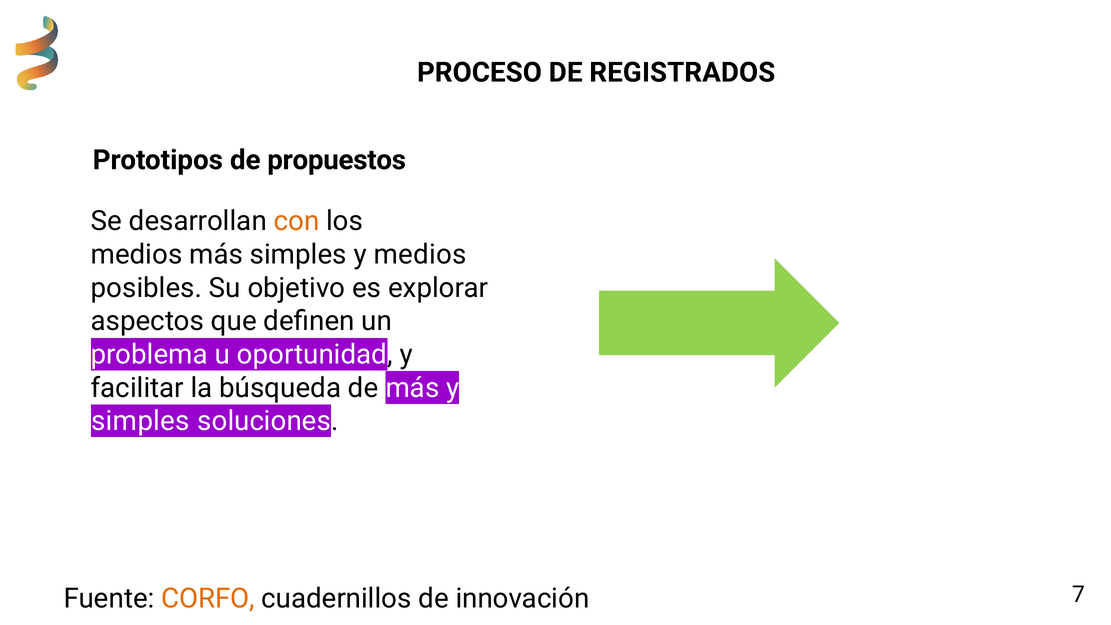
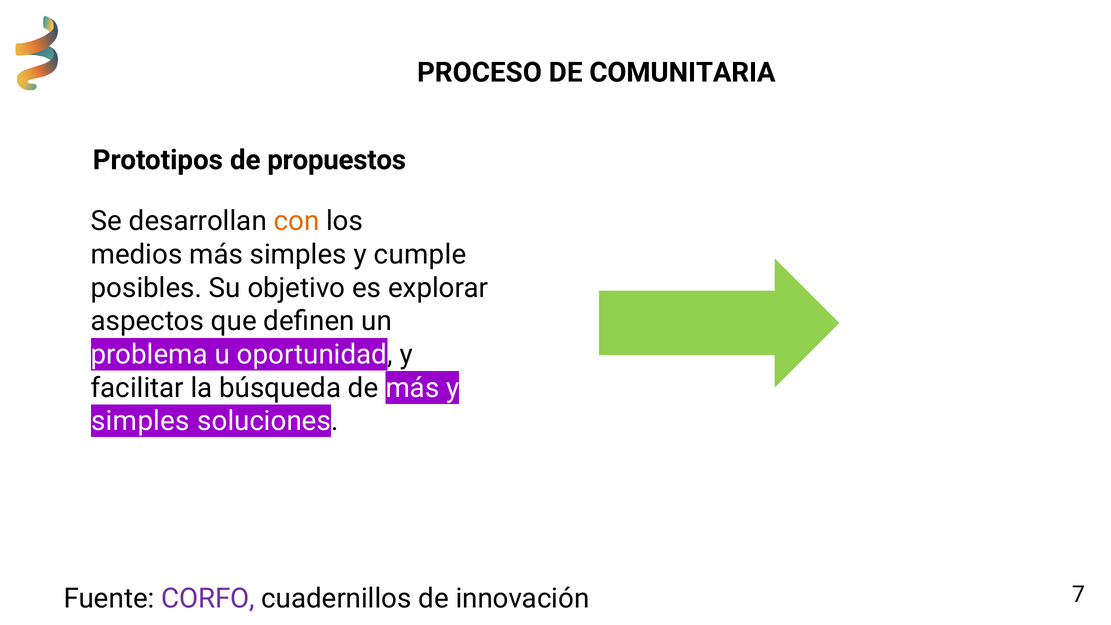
REGISTRADOS: REGISTRADOS -> COMUNITARIA
y medios: medios -> cumple
CORFO colour: orange -> purple
